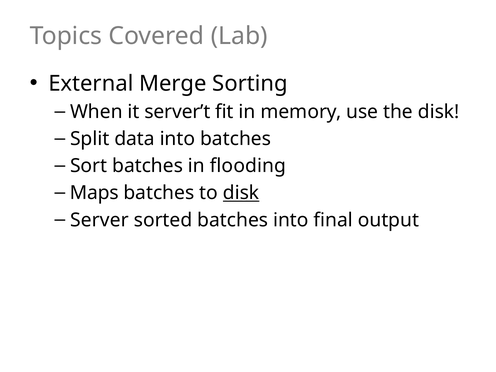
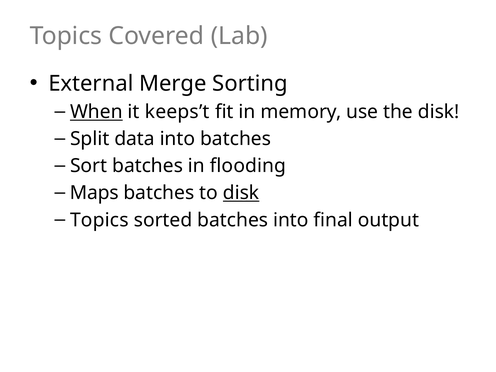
When underline: none -> present
server’t: server’t -> keeps’t
Server at (99, 220): Server -> Topics
